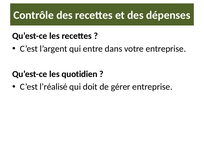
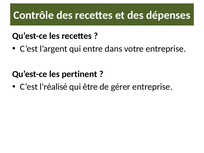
quotidien: quotidien -> pertinent
doit: doit -> être
